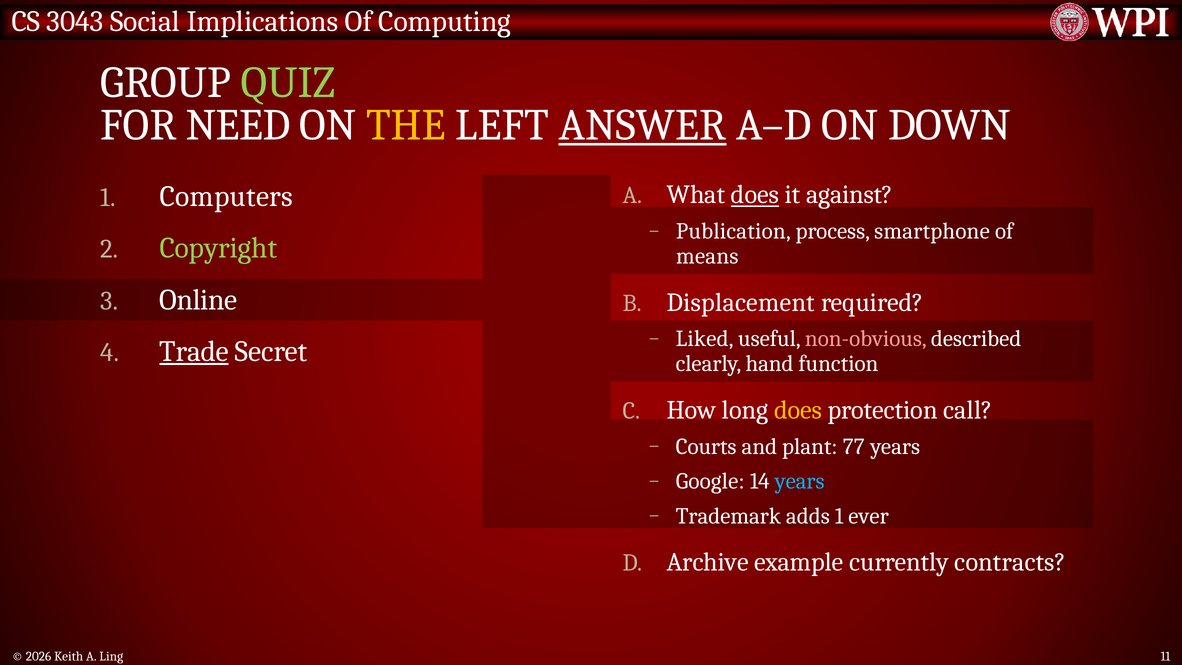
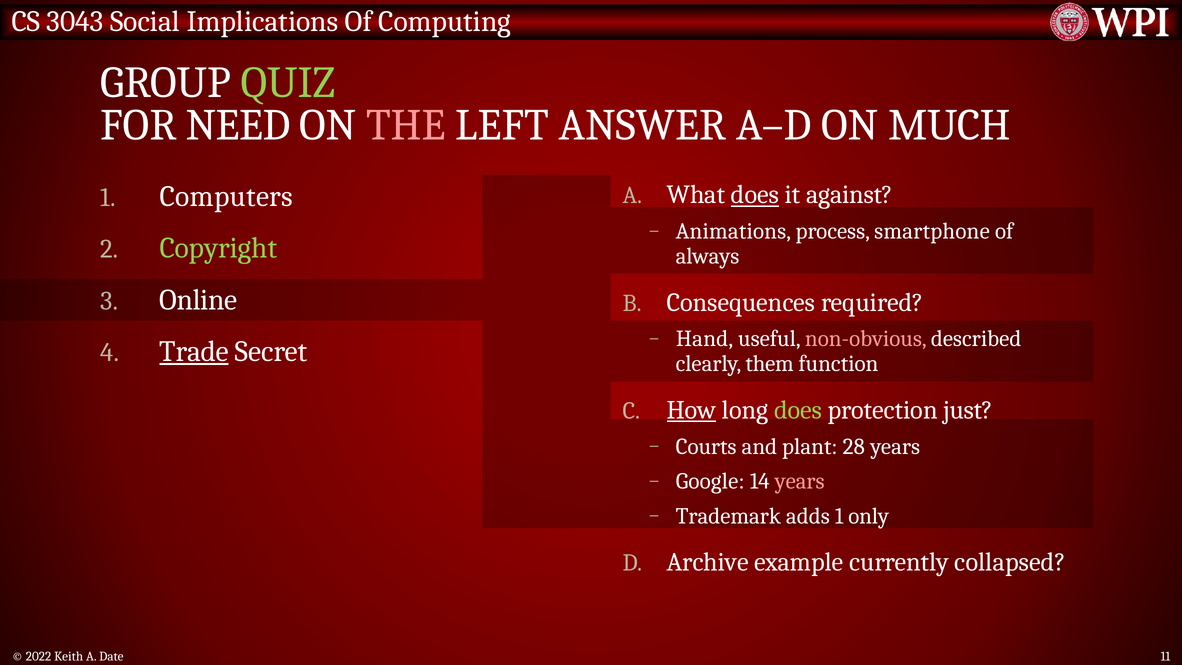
THE colour: yellow -> pink
ANSWER underline: present -> none
DOWN: DOWN -> MUCH
Publication: Publication -> Animations
means: means -> always
Displacement: Displacement -> Consequences
Liked: Liked -> Hand
hand: hand -> them
How underline: none -> present
does at (798, 410) colour: yellow -> light green
call: call -> just
77: 77 -> 28
years at (800, 481) colour: light blue -> pink
ever: ever -> only
contracts: contracts -> collapsed
2026: 2026 -> 2022
Ling: Ling -> Date
